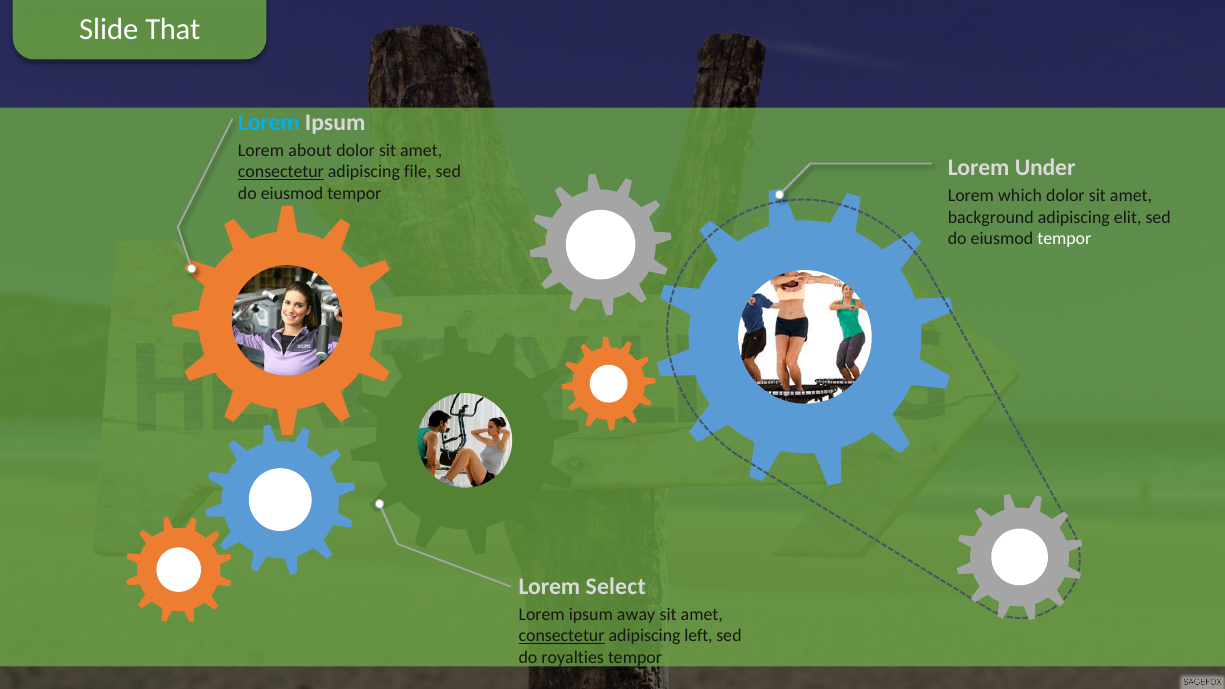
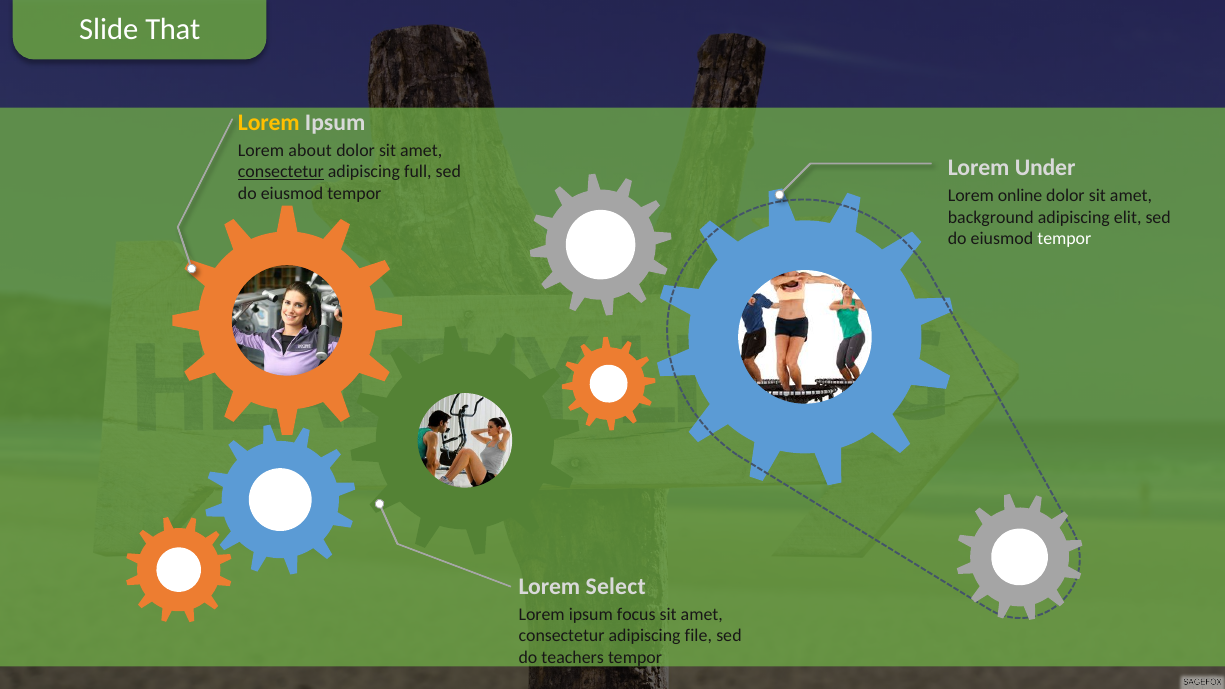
Lorem at (269, 122) colour: light blue -> yellow
file: file -> full
which: which -> online
away: away -> focus
consectetur at (562, 636) underline: present -> none
left: left -> file
royalties: royalties -> teachers
